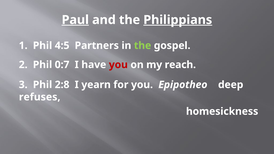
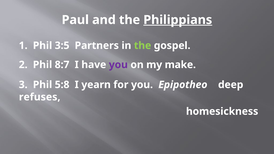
Paul underline: present -> none
4:5: 4:5 -> 3:5
0:7: 0:7 -> 8:7
you at (118, 65) colour: red -> purple
reach: reach -> make
2:8: 2:8 -> 5:8
